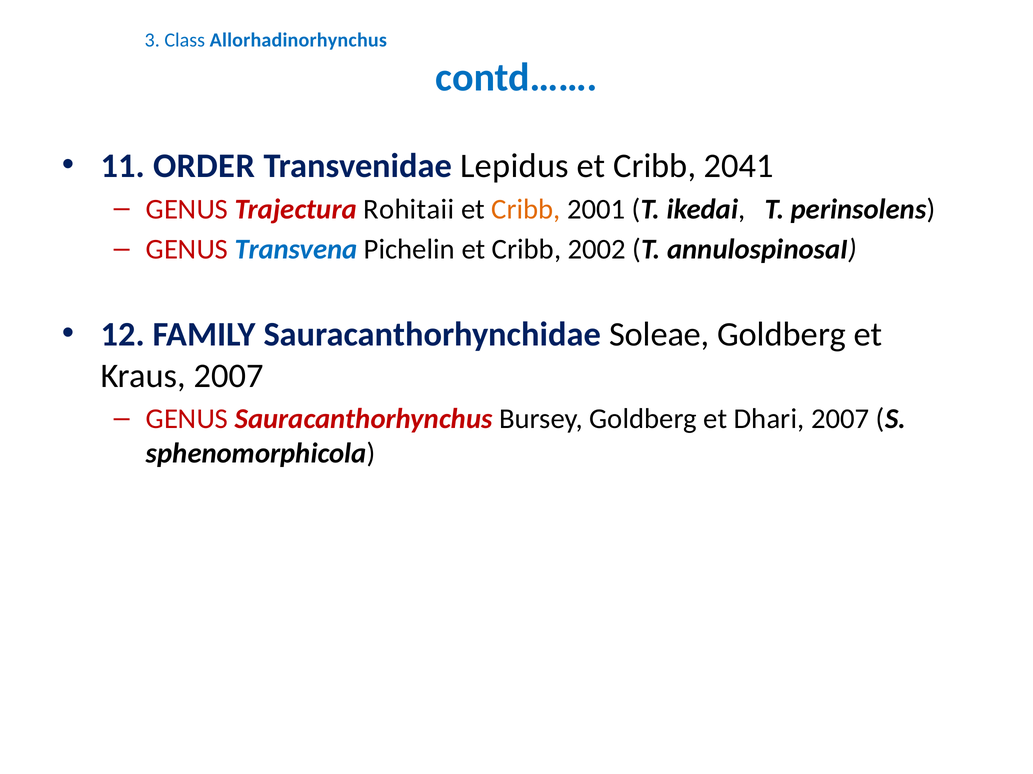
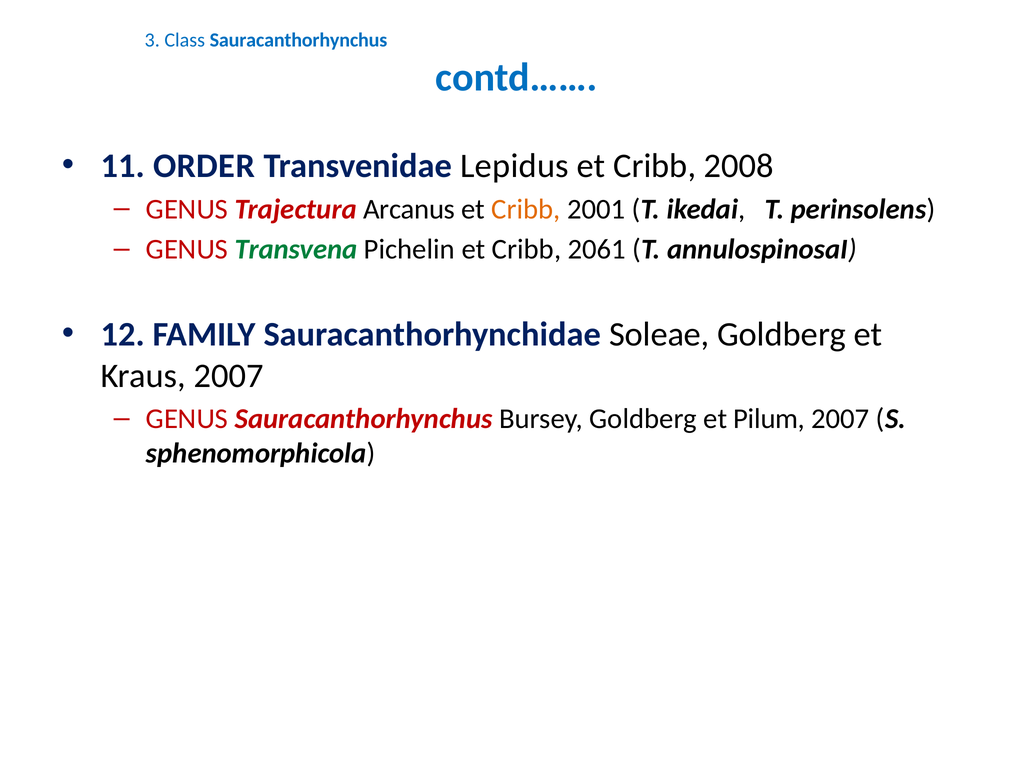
Class Allorhadinorhynchus: Allorhadinorhynchus -> Sauracanthorhynchus
2041: 2041 -> 2008
Rohitaii: Rohitaii -> Arcanus
Transvena colour: blue -> green
2002: 2002 -> 2061
Dhari: Dhari -> Pilum
